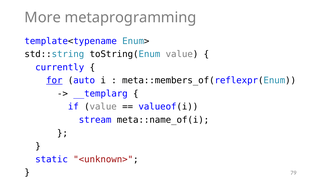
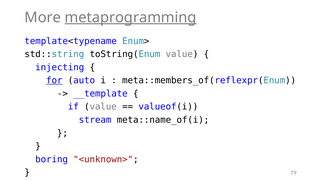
metaprogramming underline: none -> present
currently: currently -> injecting
__templarg: __templarg -> __template
static: static -> boring
